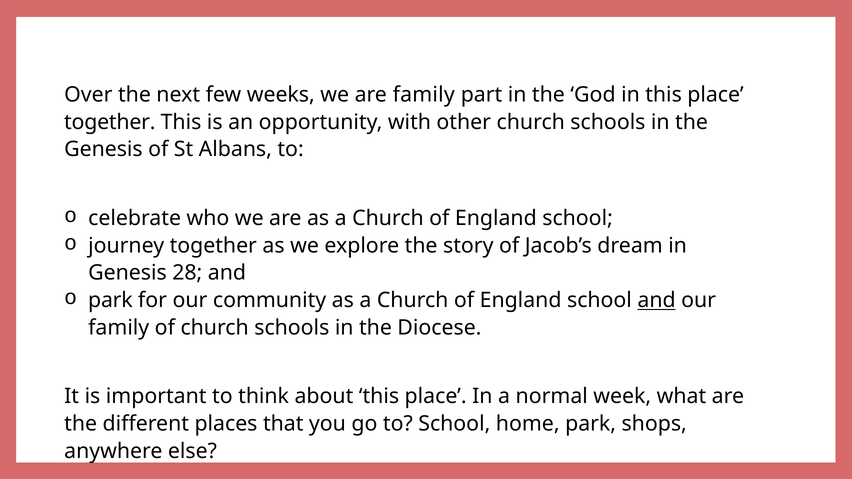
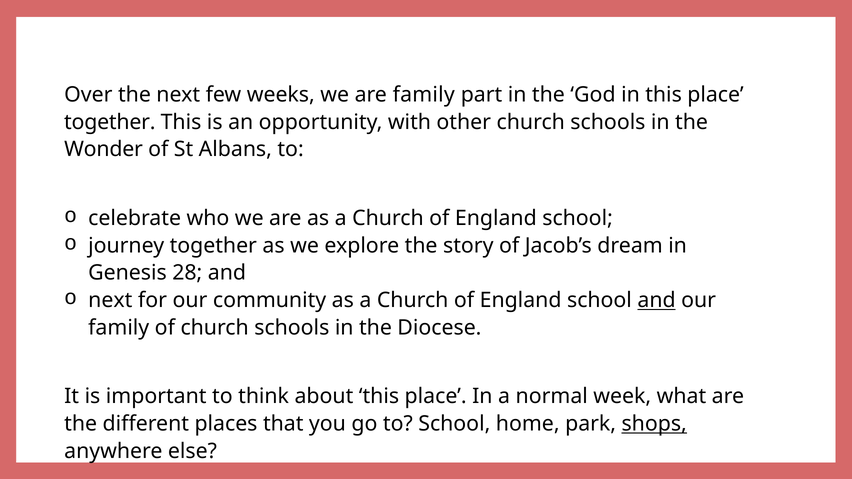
Genesis at (103, 150): Genesis -> Wonder
park at (110, 300): park -> next
shops underline: none -> present
